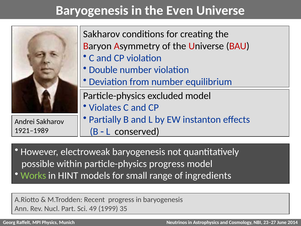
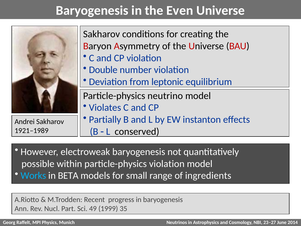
from number: number -> leptonic
excluded: excluded -> neutrino
particle-physics progress: progress -> violation
Works colour: light green -> light blue
HINT: HINT -> BETA
